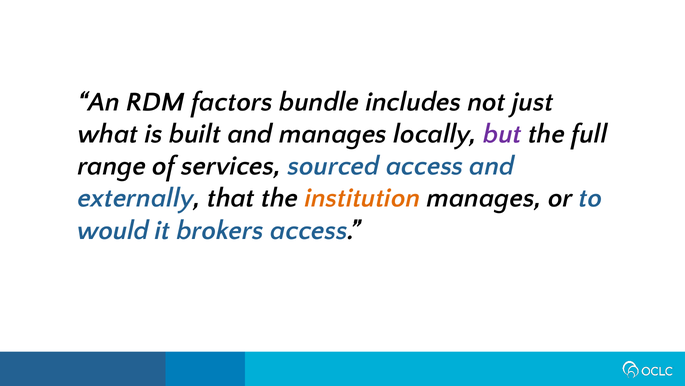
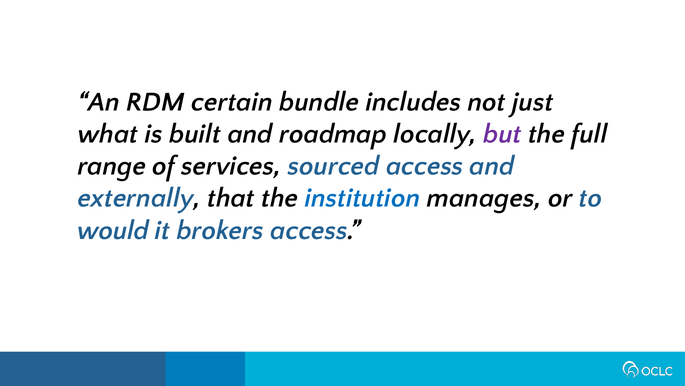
factors: factors -> certain
and manages: manages -> roadmap
institution colour: orange -> blue
